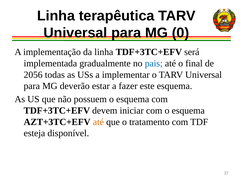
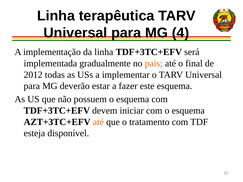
0: 0 -> 4
pais colour: blue -> orange
2056: 2056 -> 2012
